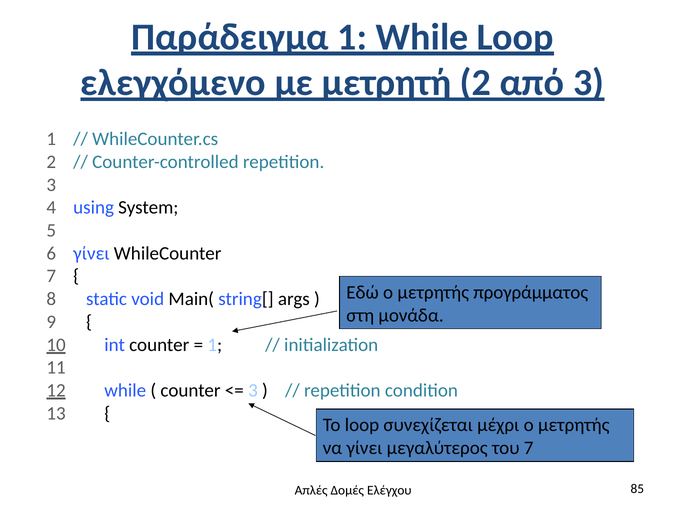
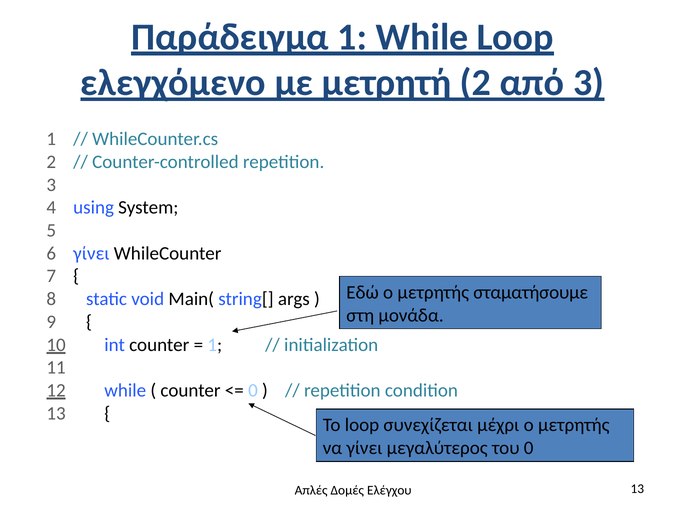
προγράμματος: προγράμματος -> σταματήσουμε
3 at (253, 390): 3 -> 0
του 7: 7 -> 0
Ελέγχου 85: 85 -> 13
